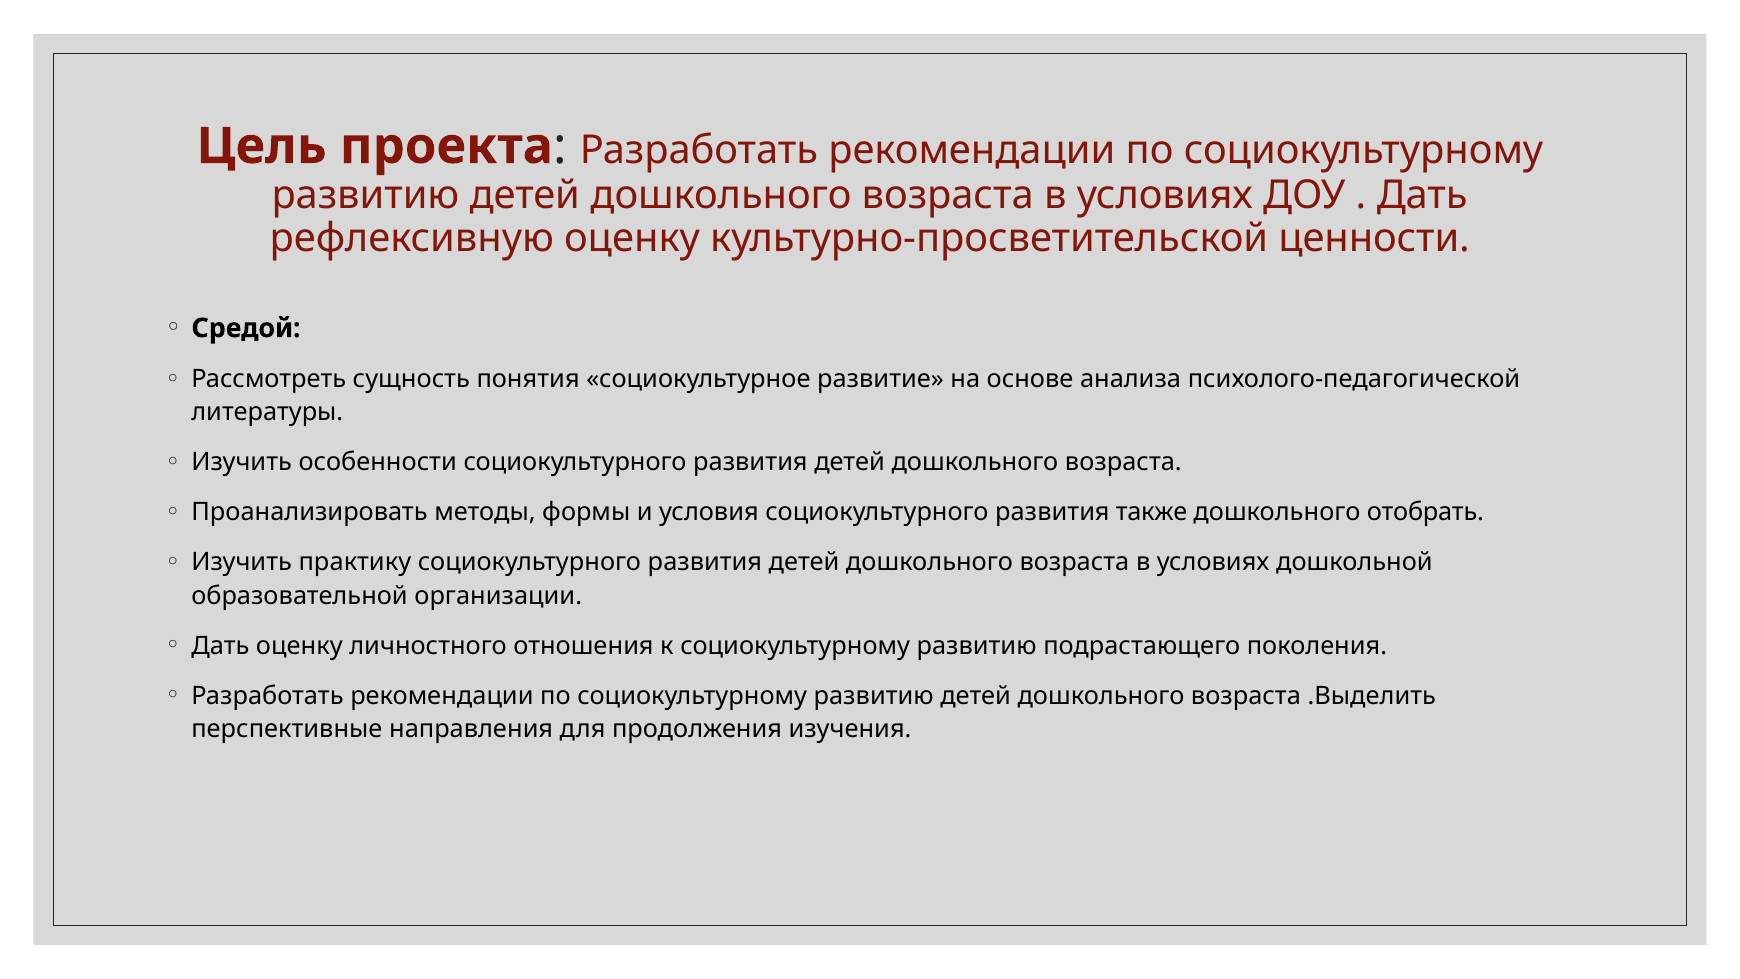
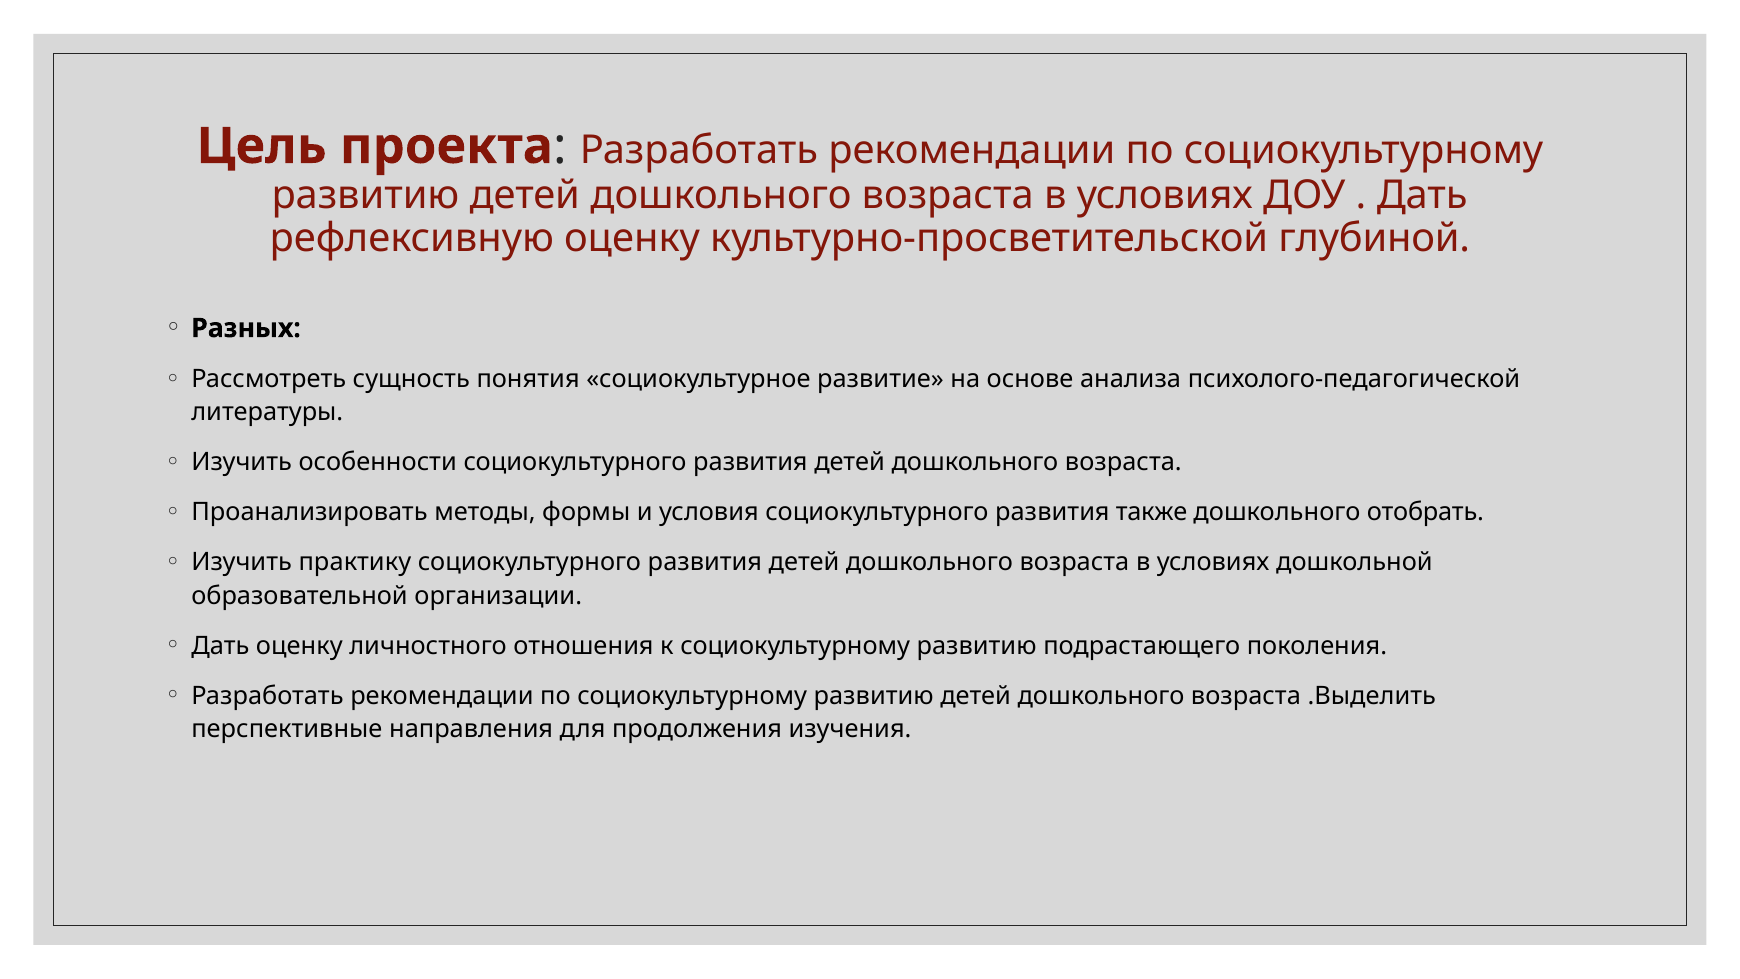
ценности: ценности -> глубиной
Средой: Средой -> Разных
